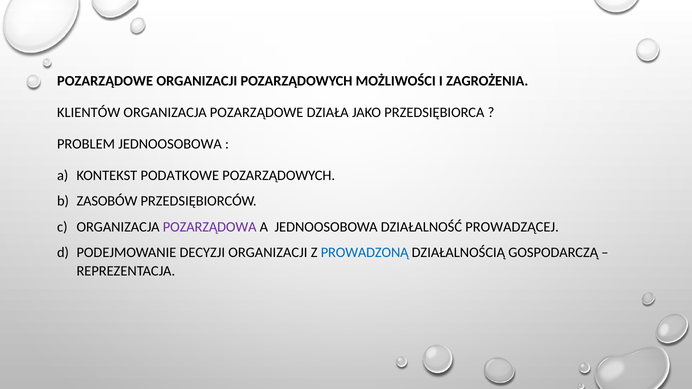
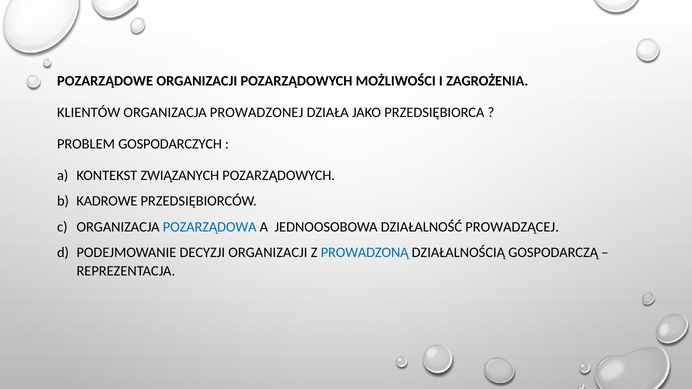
ORGANIZACJA POZARZĄDOWE: POZARZĄDOWE -> PROWADZONEJ
PROBLEM JEDNOOSOBOWA: JEDNOOSOBOWA -> GOSPODARCZYCH
PODATKOWE: PODATKOWE -> ZWIĄZANYCH
ZASOBÓW: ZASOBÓW -> KADROWE
POZARZĄDOWA colour: purple -> blue
